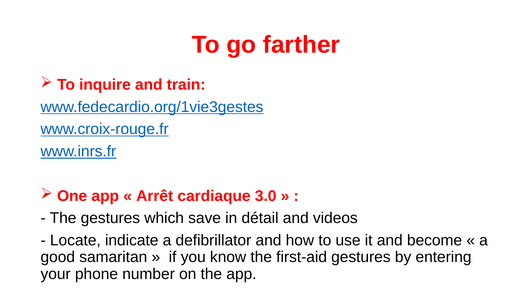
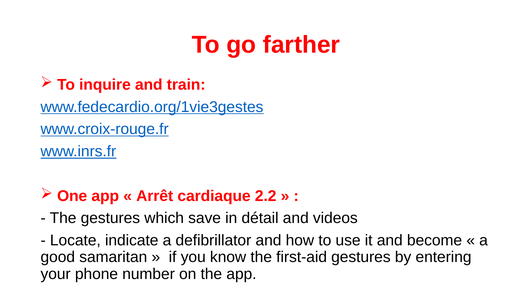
3.0: 3.0 -> 2.2
